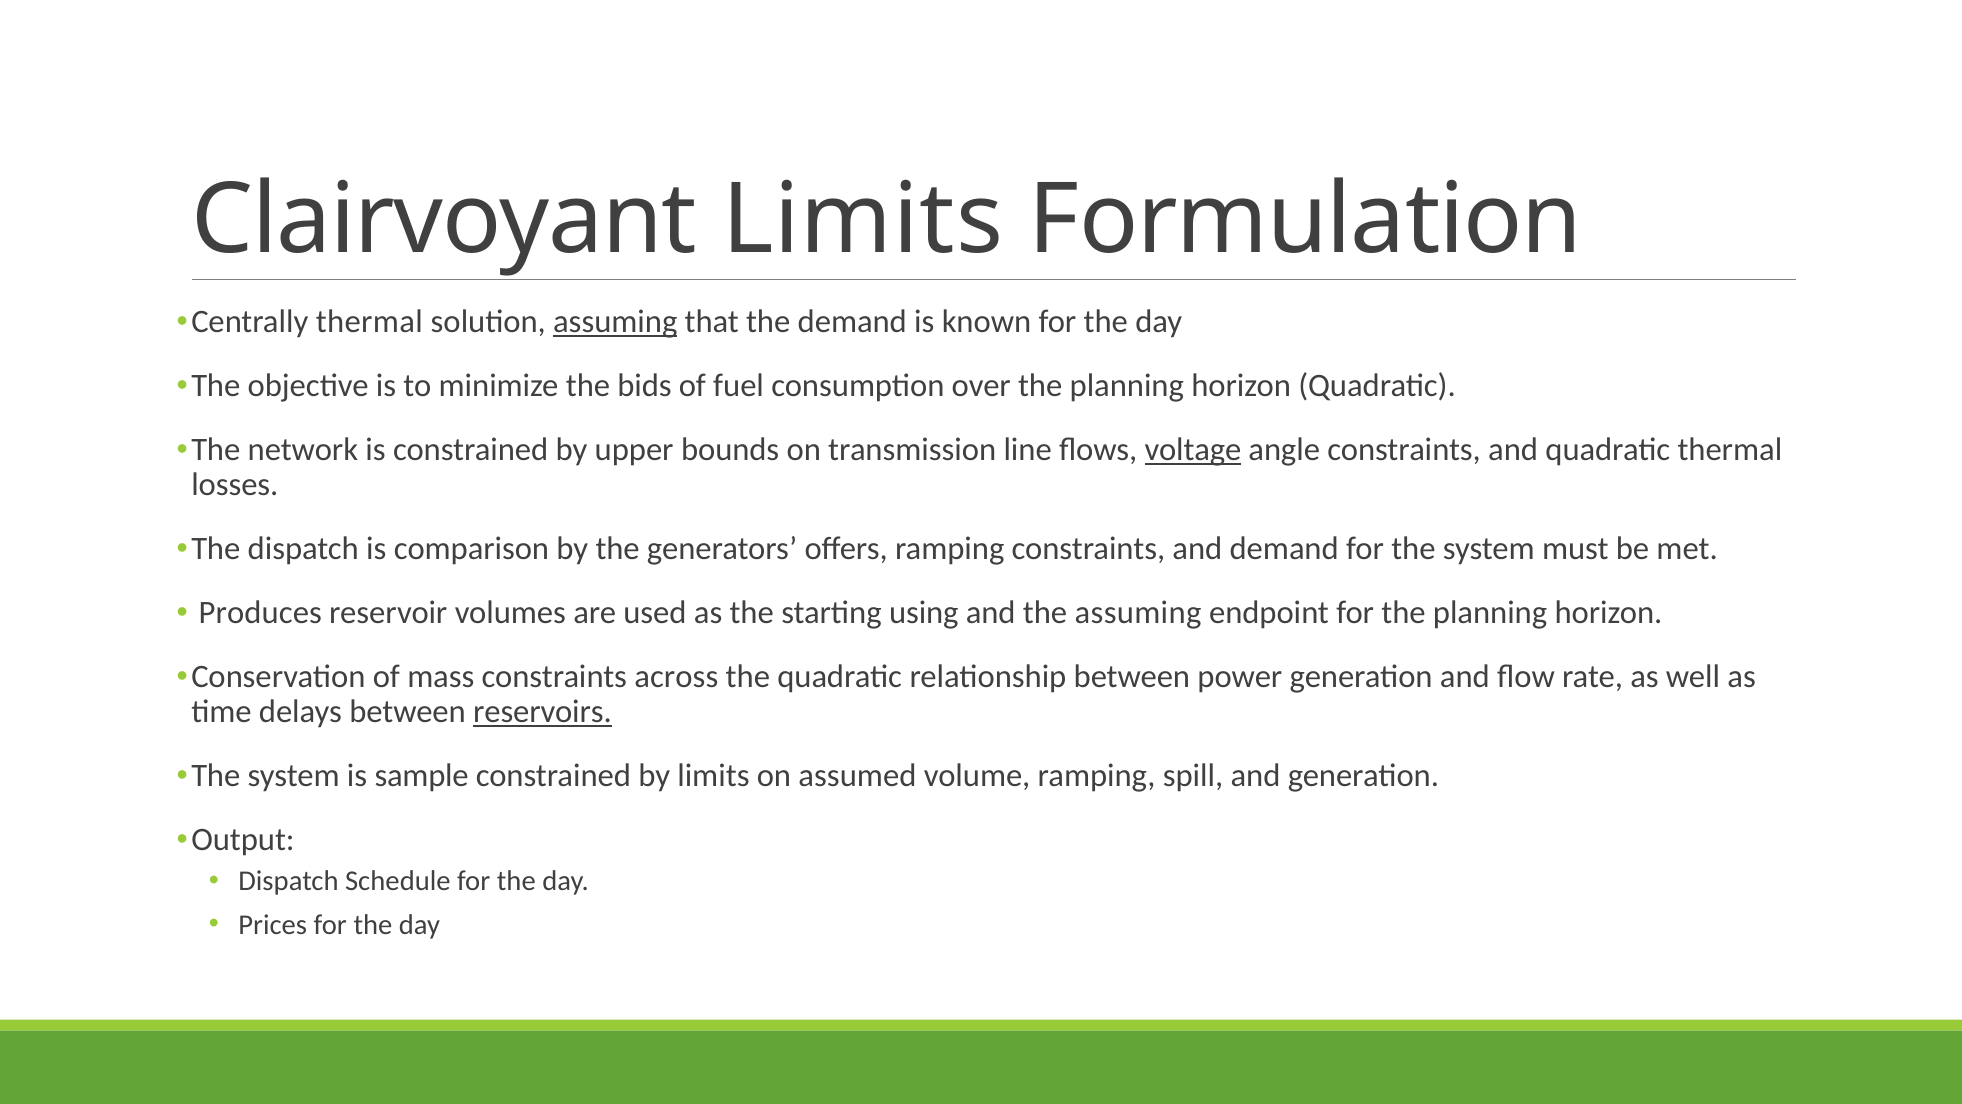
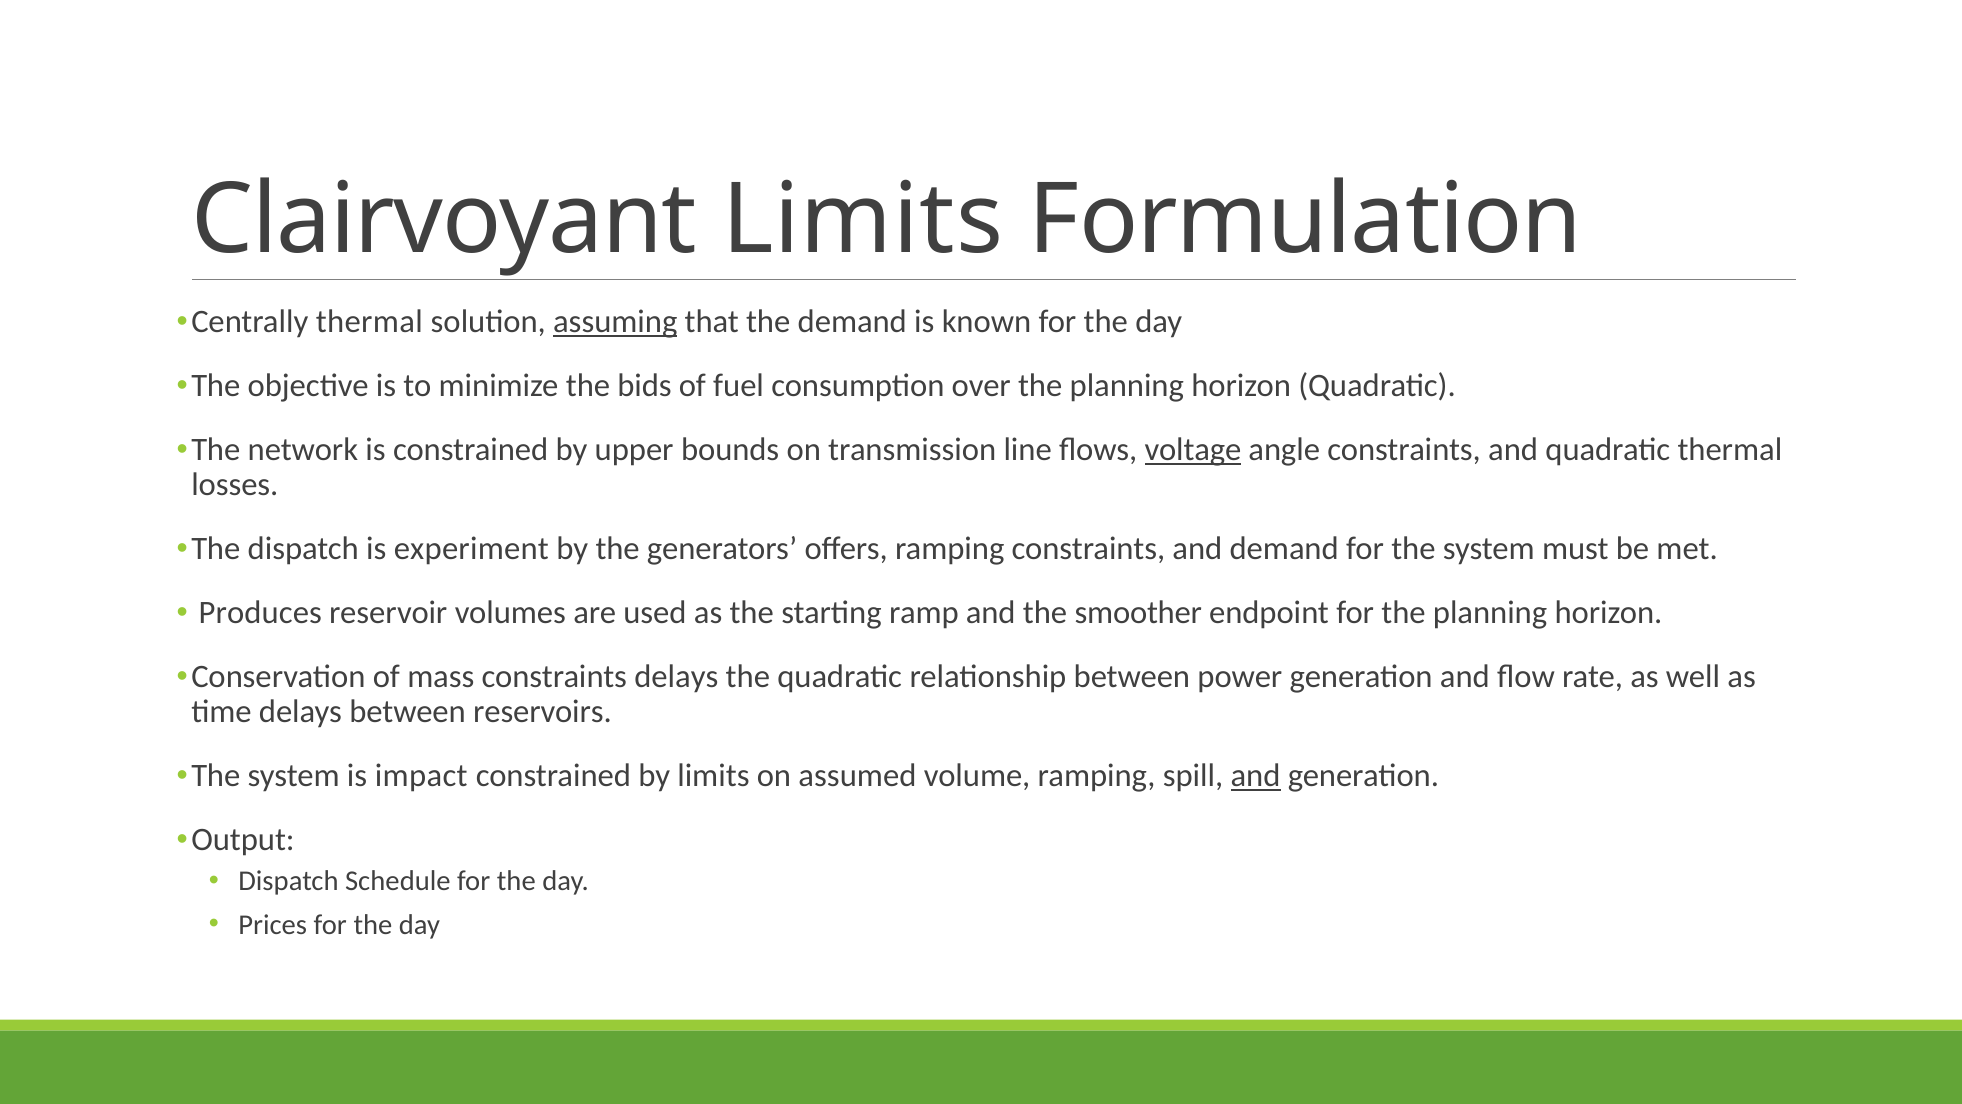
comparison: comparison -> experiment
using: using -> ramp
the assuming: assuming -> smoother
constraints across: across -> delays
reservoirs underline: present -> none
sample: sample -> impact
and at (1256, 776) underline: none -> present
